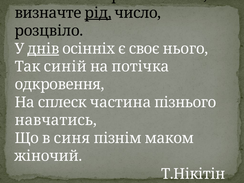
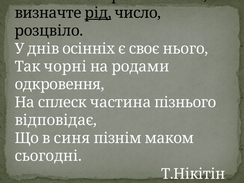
днів underline: present -> none
синій: синій -> чорні
потічка: потічка -> родами
навчатись: навчатись -> відповідає
жіночий: жіночий -> сьогодні
